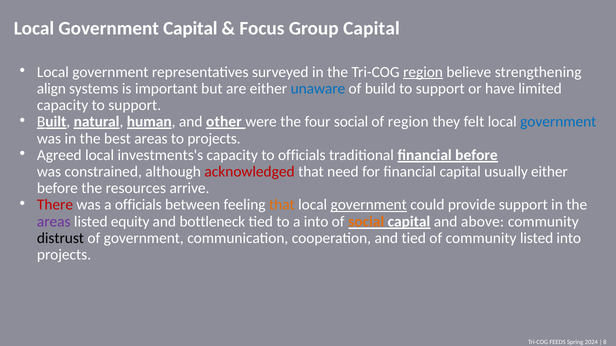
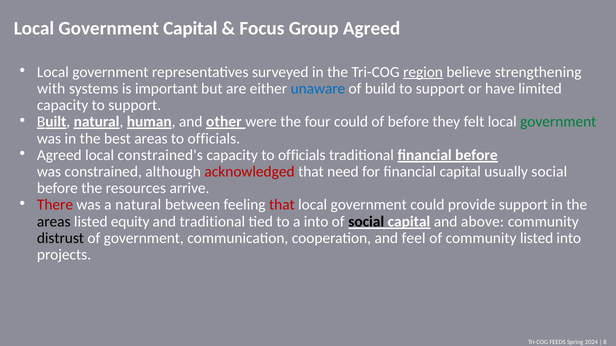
Group Capital: Capital -> Agreed
align: align -> with
four social: social -> could
of region: region -> before
government at (558, 122) colour: blue -> green
projects at (214, 139): projects -> officials
investments's: investments's -> constrained's
usually either: either -> social
a officials: officials -> natural
that at (282, 205) colour: orange -> red
government at (369, 205) underline: present -> none
areas at (54, 222) colour: purple -> black
and bottleneck: bottleneck -> traditional
social at (366, 222) colour: orange -> black
and tied: tied -> feel
